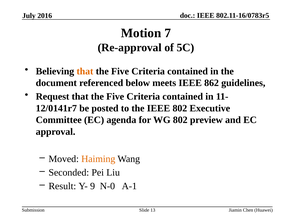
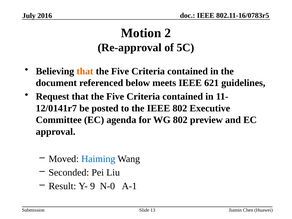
7: 7 -> 2
862: 862 -> 621
Haiming colour: orange -> blue
